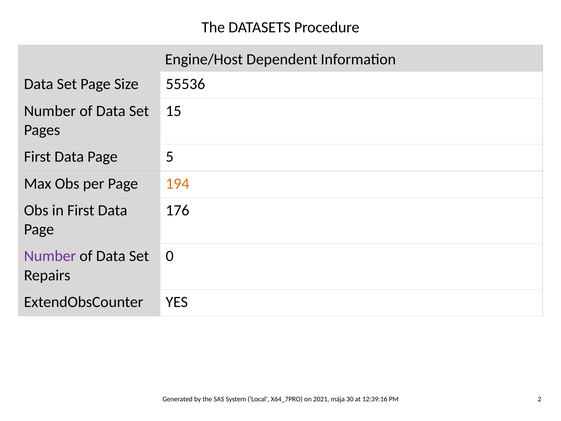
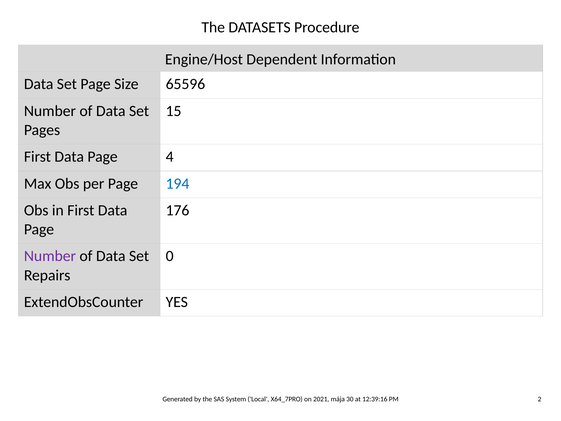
55536: 55536 -> 65596
5: 5 -> 4
194 colour: orange -> blue
